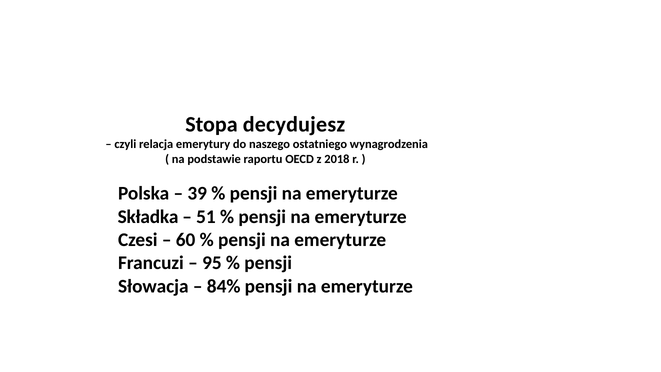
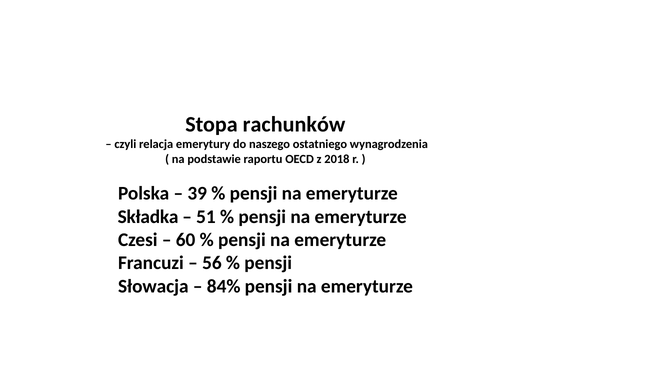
decydujesz: decydujesz -> rachunków
95: 95 -> 56
